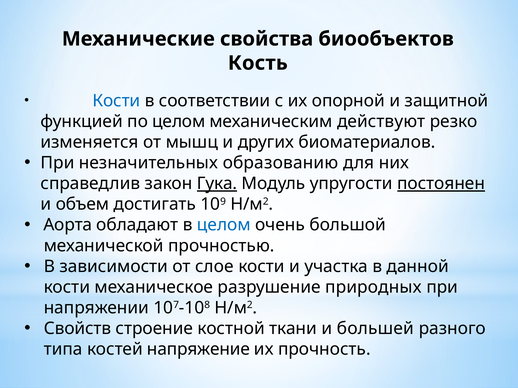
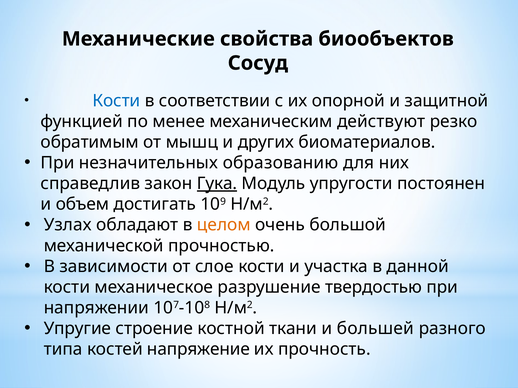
Кость: Кость -> Сосуд
по целом: целом -> менее
изменяется: изменяется -> обратимым
постоянен underline: present -> none
Аорта: Аорта -> Узлах
целом at (224, 225) colour: blue -> orange
природных: природных -> твердостью
Свойств: Свойств -> Упругие
